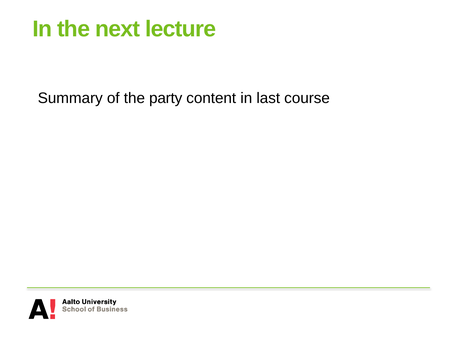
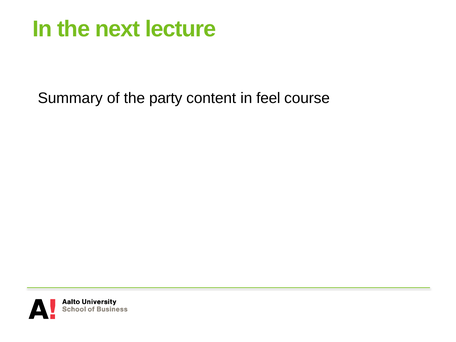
last: last -> feel
